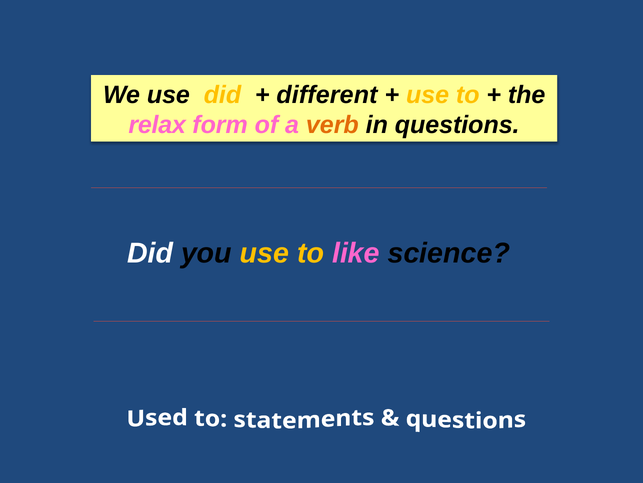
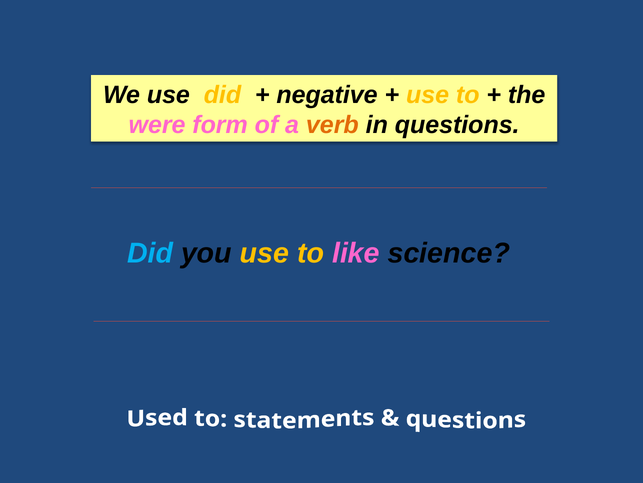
different: different -> negative
relax: relax -> were
Did at (150, 253) colour: white -> light blue
